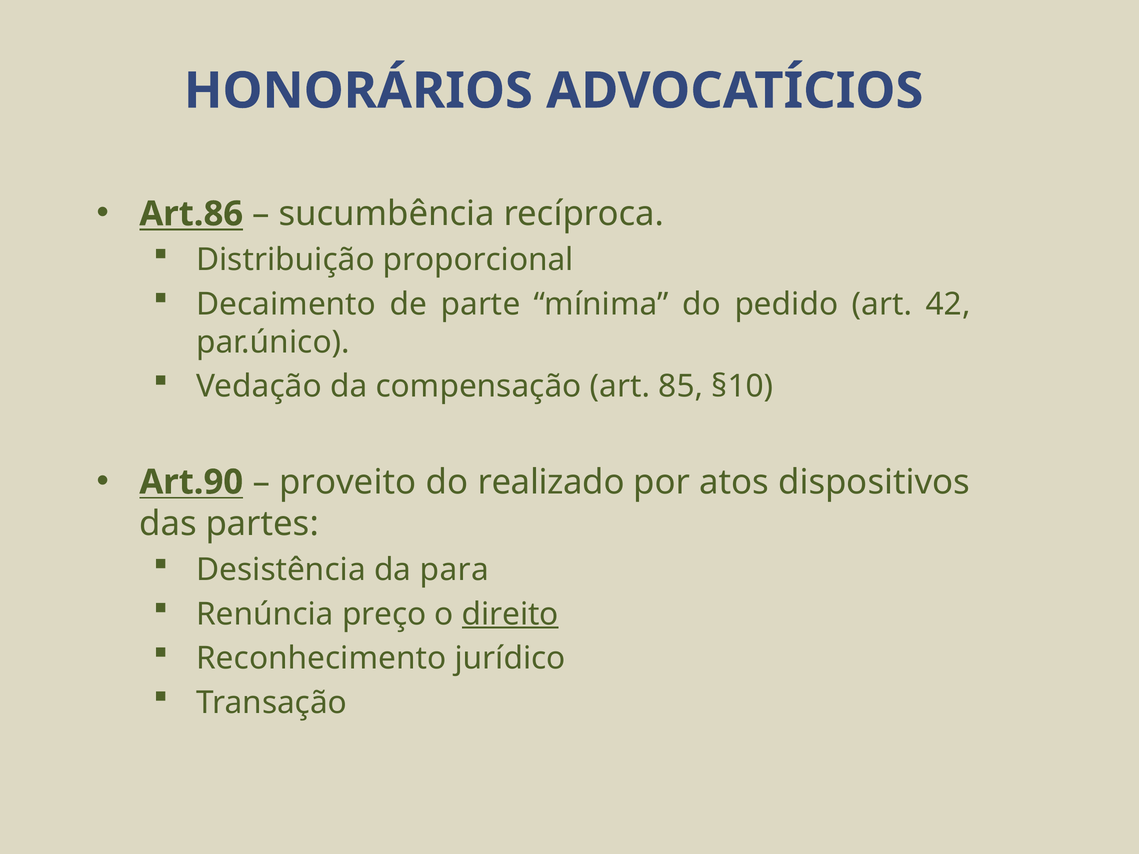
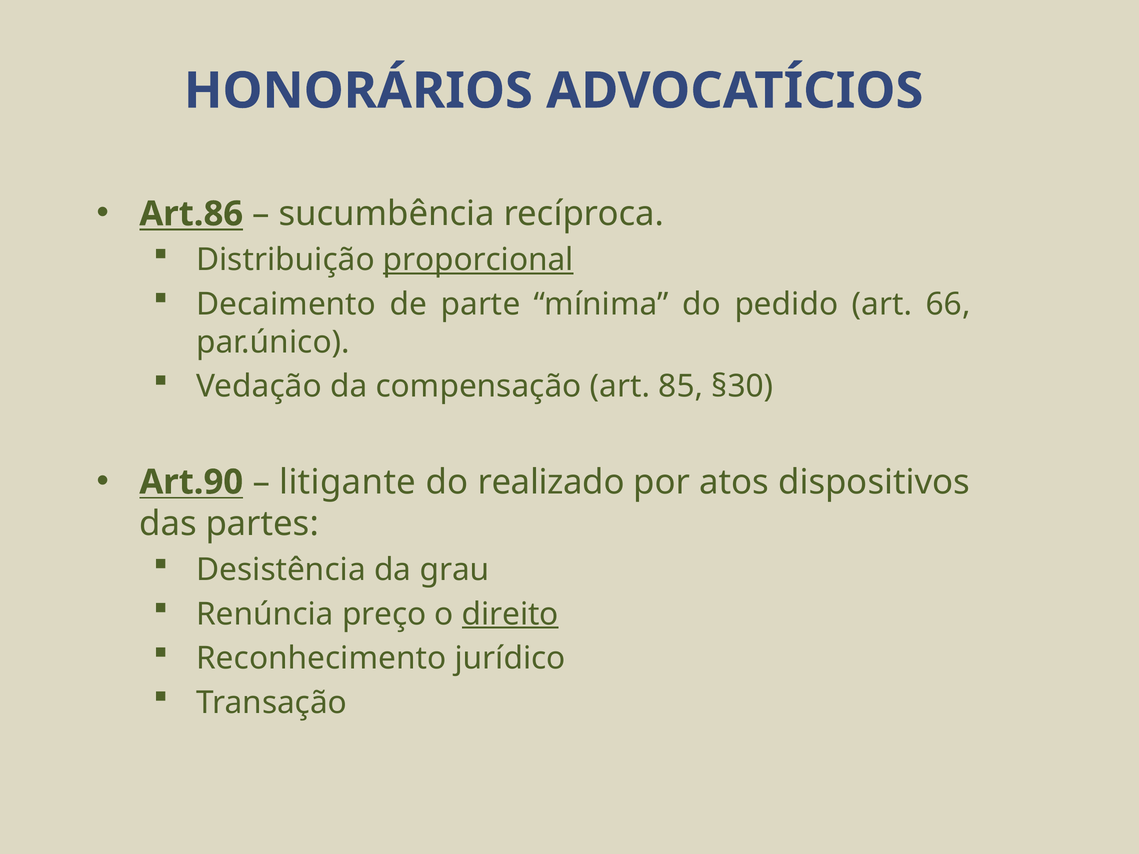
proporcional underline: none -> present
42: 42 -> 66
§10: §10 -> §30
proveito: proveito -> litigante
para: para -> grau
